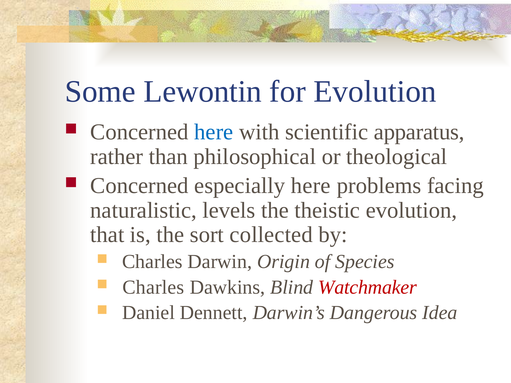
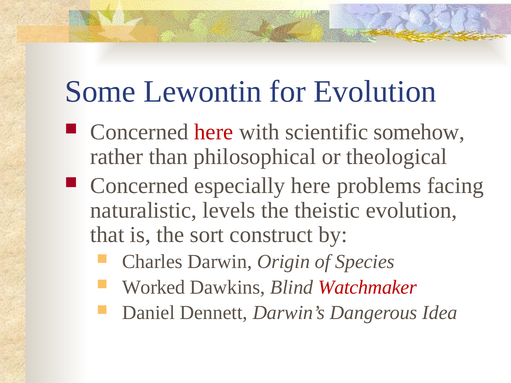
here at (214, 132) colour: blue -> red
apparatus: apparatus -> somehow
collected: collected -> construct
Charles at (153, 287): Charles -> Worked
